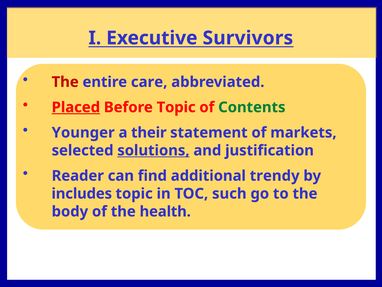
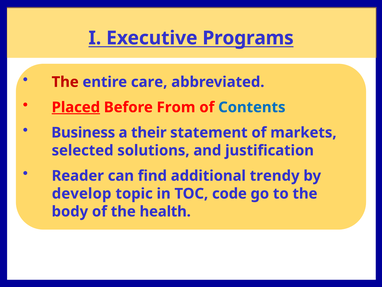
Survivors: Survivors -> Programs
Before Topic: Topic -> From
Contents colour: green -> blue
Younger: Younger -> Business
solutions underline: present -> none
includes: includes -> develop
such: such -> code
